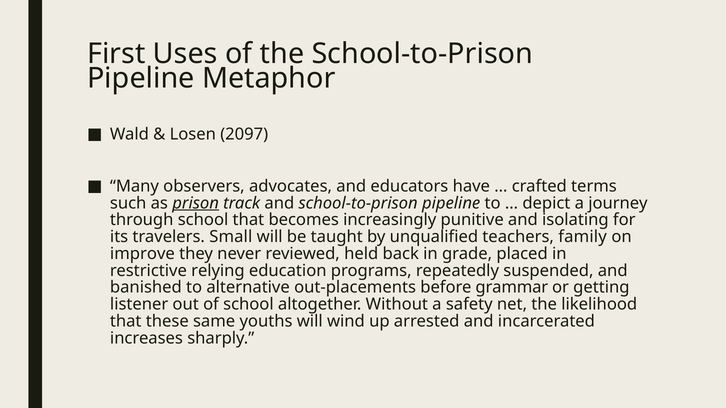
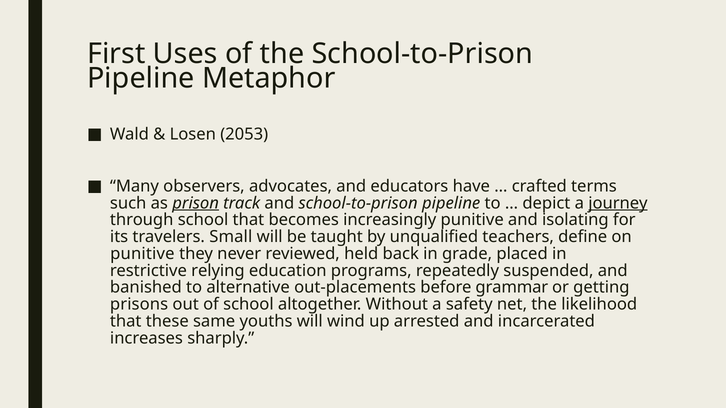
2097: 2097 -> 2053
journey underline: none -> present
family: family -> define
improve at (142, 254): improve -> punitive
listener: listener -> prisons
